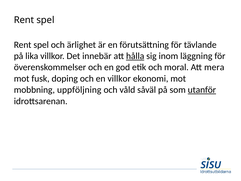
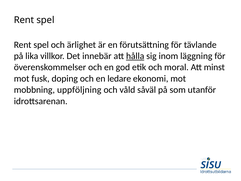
mera: mera -> minst
en villkor: villkor -> ledare
utanför underline: present -> none
